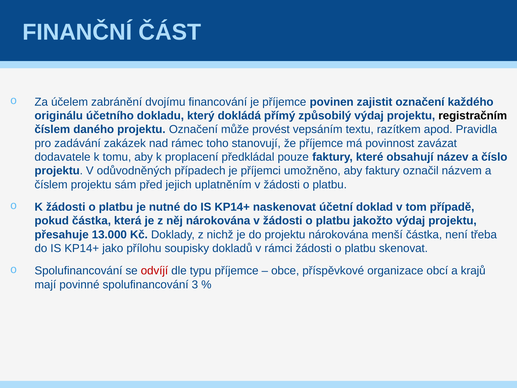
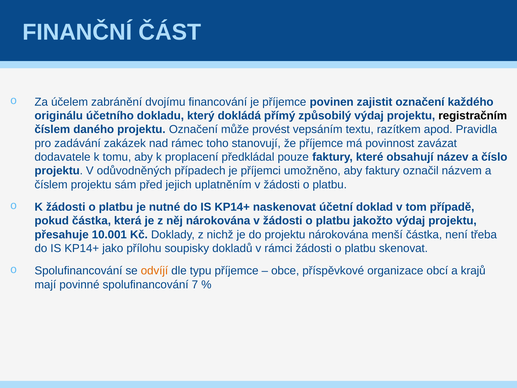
13.000: 13.000 -> 10.001
odvíjí colour: red -> orange
3: 3 -> 7
